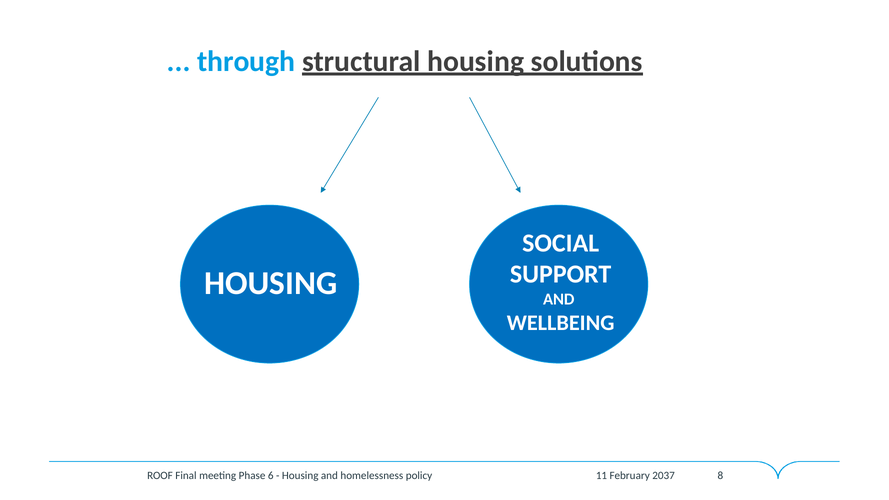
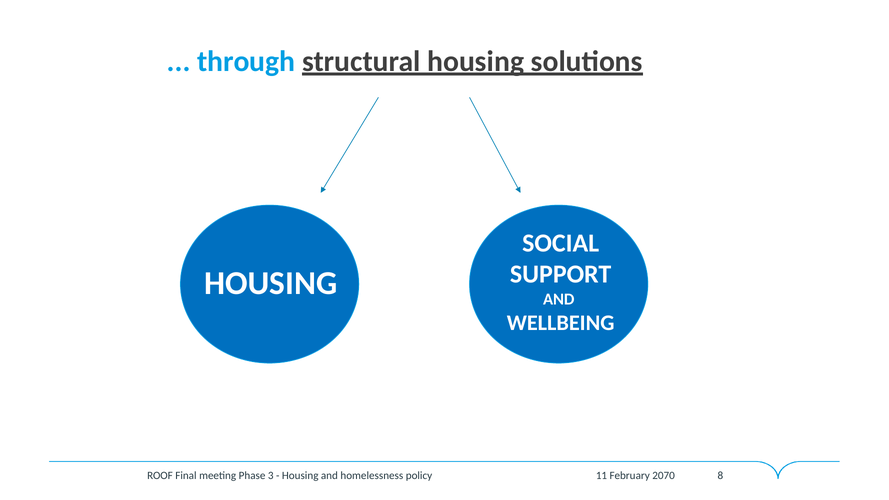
6: 6 -> 3
2037: 2037 -> 2070
